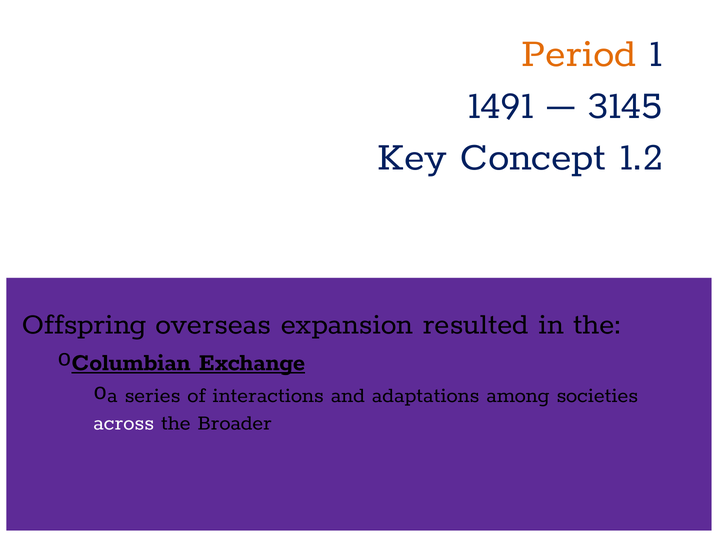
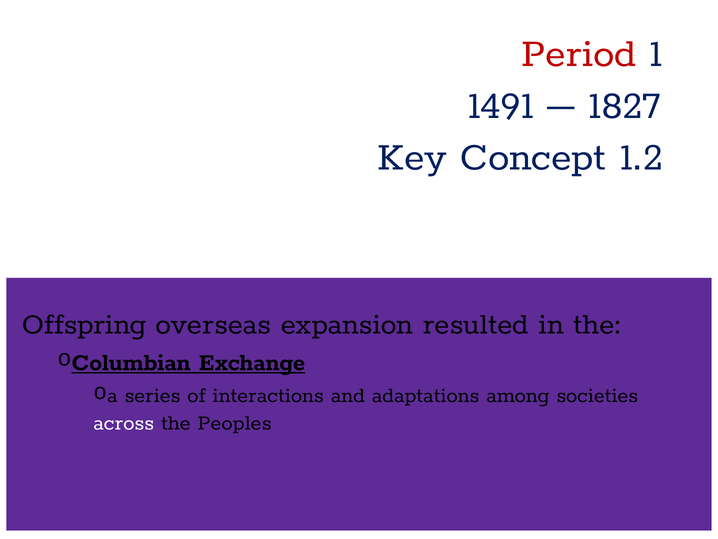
Period colour: orange -> red
3145: 3145 -> 1827
Broader: Broader -> Peoples
